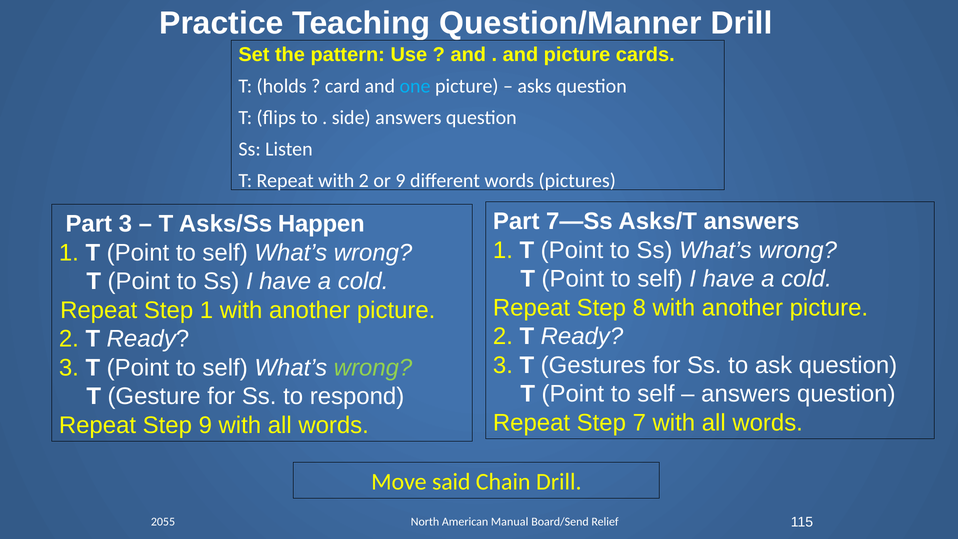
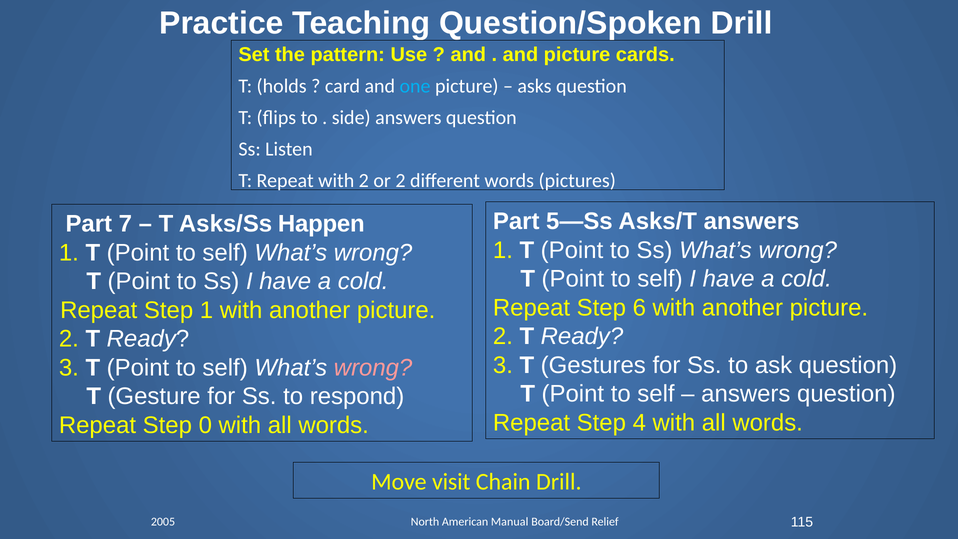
Question/Manner: Question/Manner -> Question/Spoken
or 9: 9 -> 2
7—Ss: 7—Ss -> 5—Ss
Part 3: 3 -> 7
8: 8 -> 6
wrong at (373, 368) colour: light green -> pink
7: 7 -> 4
Step 9: 9 -> 0
said: said -> visit
2055: 2055 -> 2005
